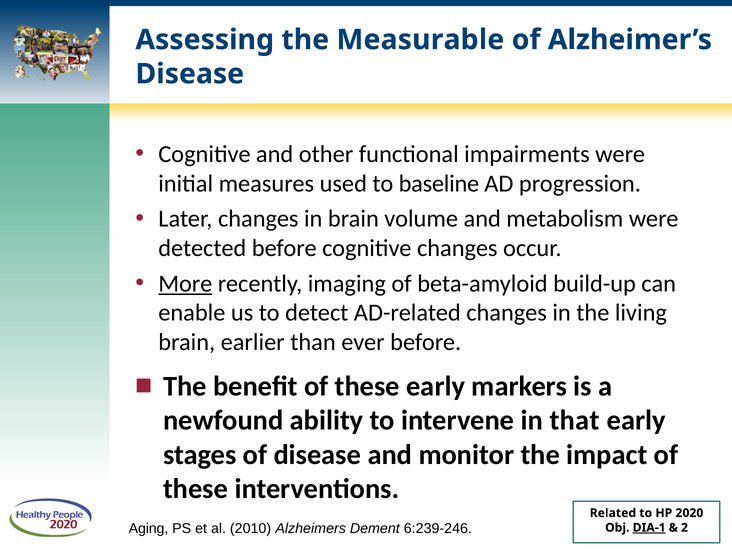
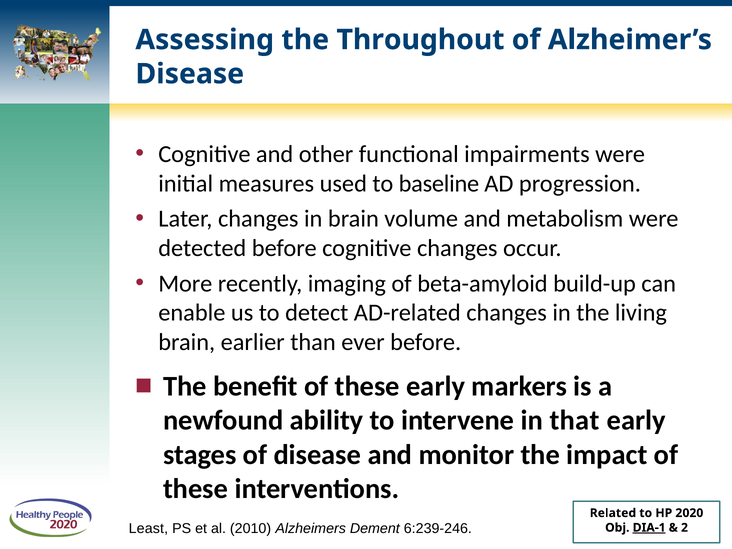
Measurable: Measurable -> Throughout
More underline: present -> none
Aging: Aging -> Least
